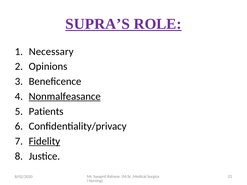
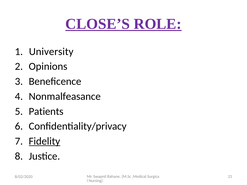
SUPRA’S: SUPRA’S -> CLOSE’S
Necessary: Necessary -> University
Nonmalfeasance underline: present -> none
